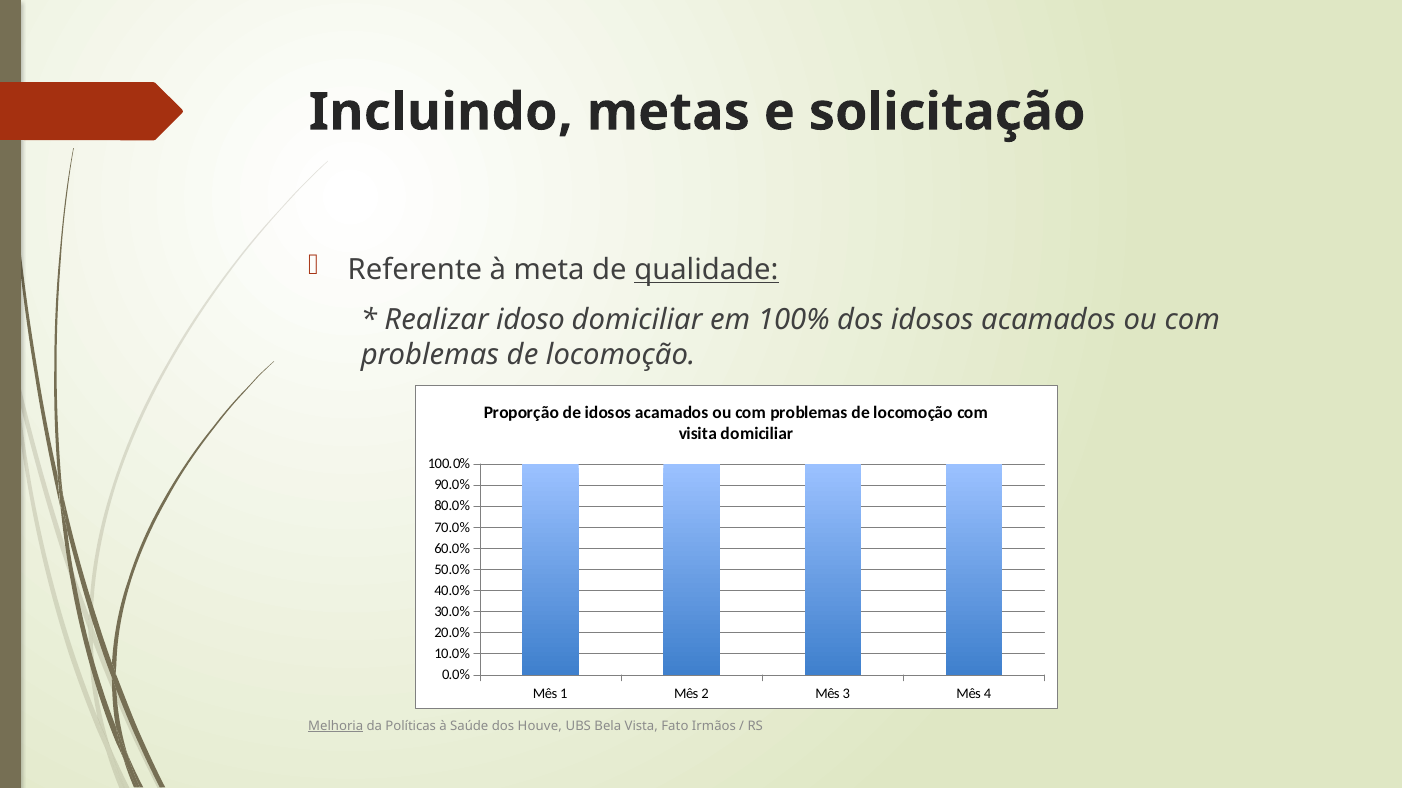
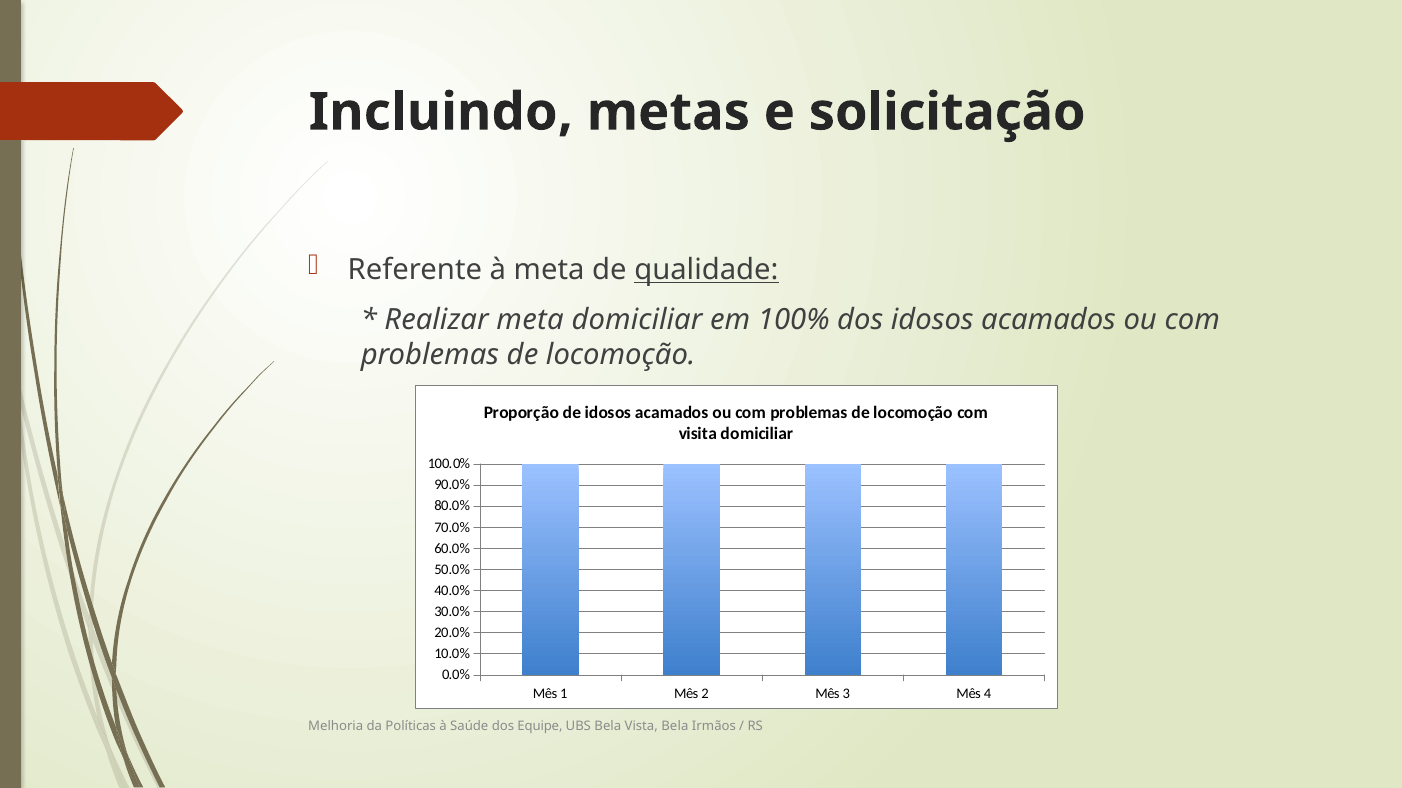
Realizar idoso: idoso -> meta
Melhoria underline: present -> none
Houve: Houve -> Equipe
Vista Fato: Fato -> Bela
